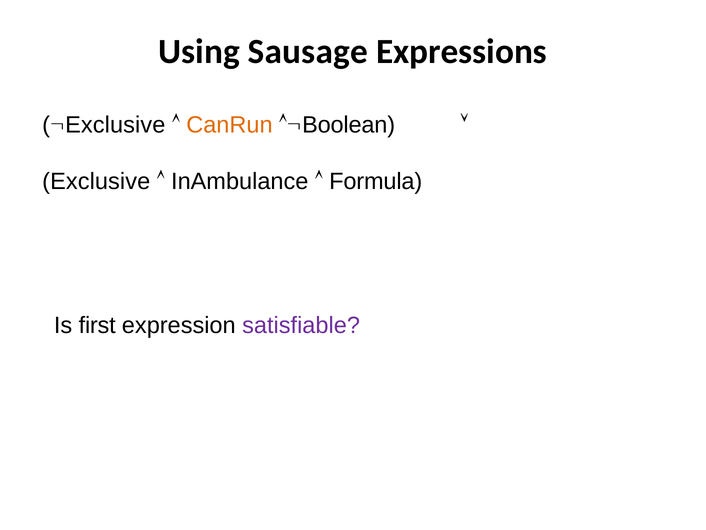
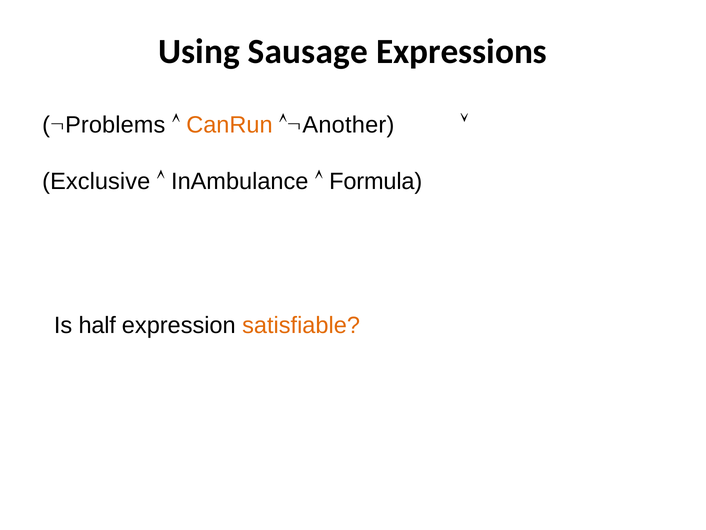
Exclusive at (115, 125): Exclusive -> Problems
Boolean: Boolean -> Another
first: first -> half
satisfiable colour: purple -> orange
